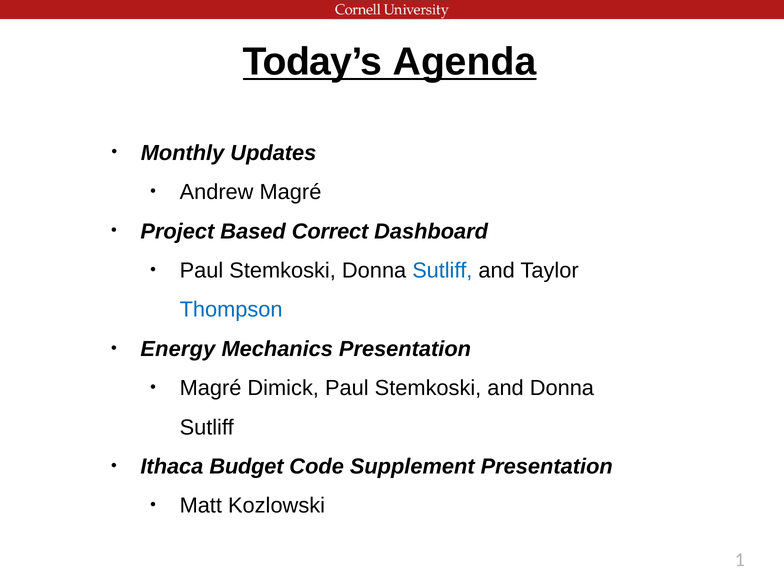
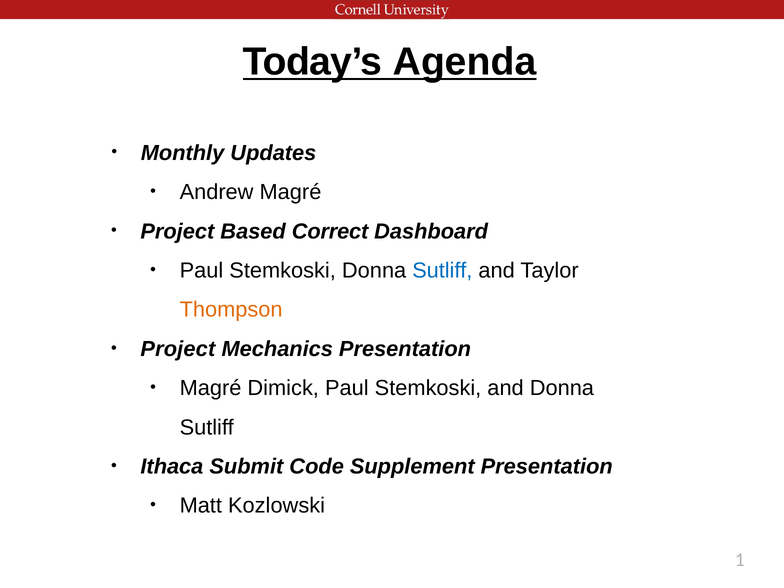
Thompson colour: blue -> orange
Energy at (178, 349): Energy -> Project
Budget: Budget -> Submit
